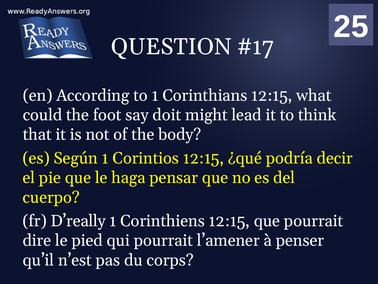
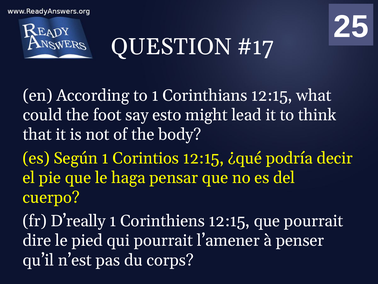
doit: doit -> esto
